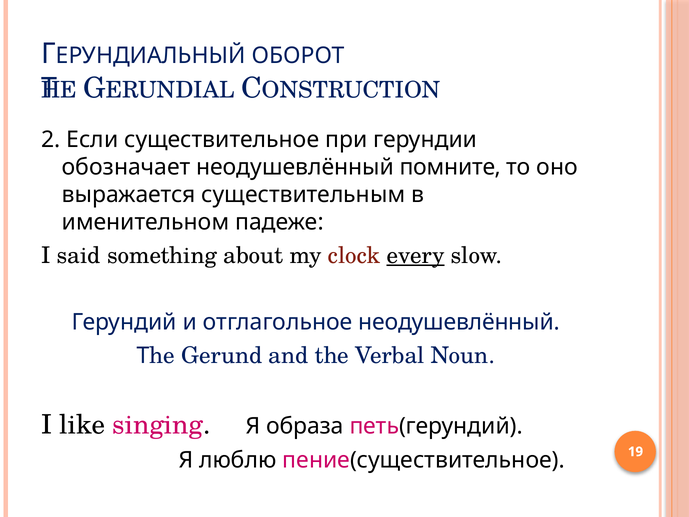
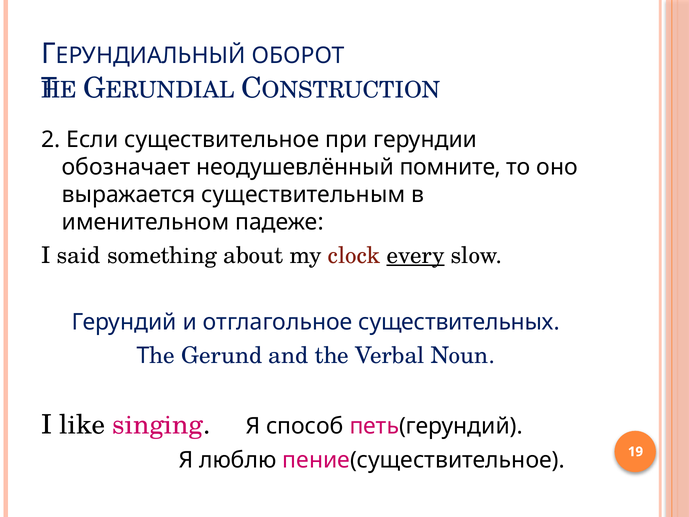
отглагольное неодушевлённый: неодушевлённый -> существительных
образа: образа -> способ
